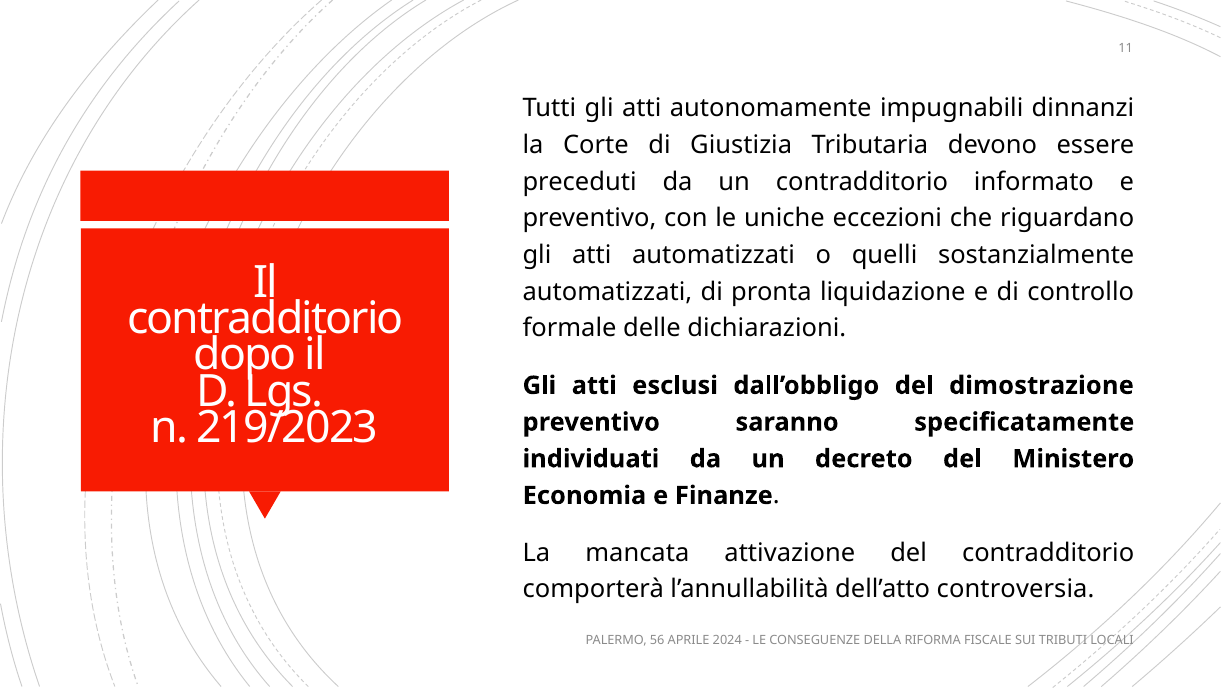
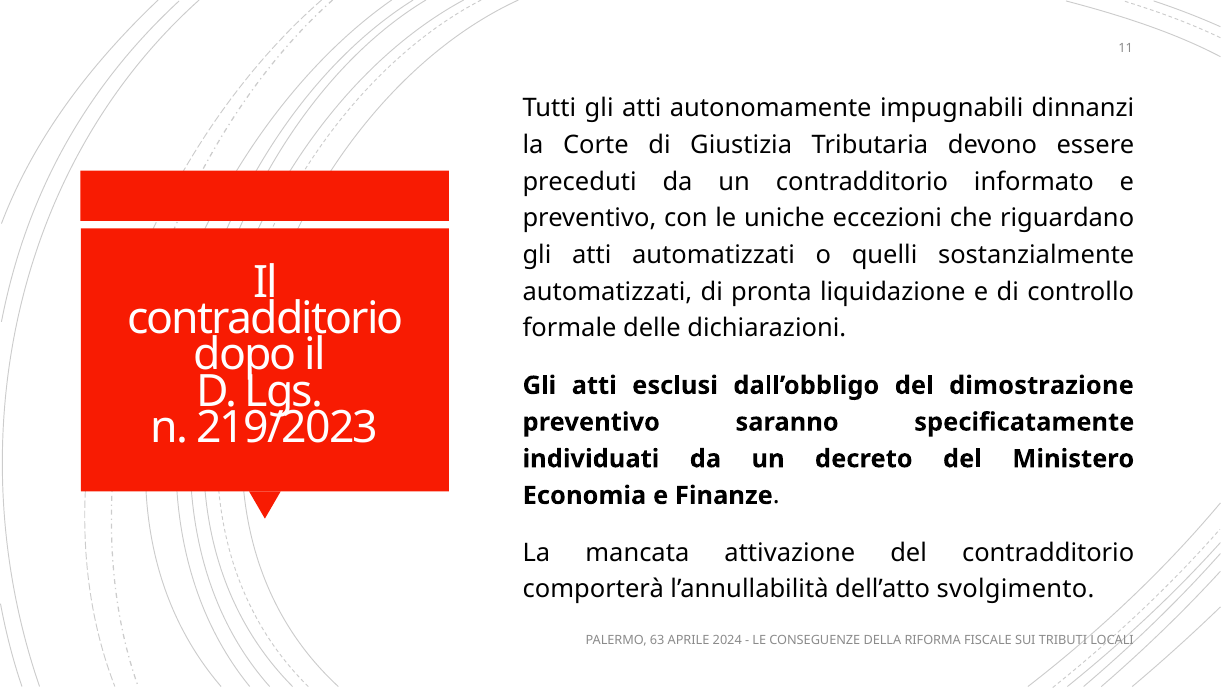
controversia: controversia -> svolgimento
56: 56 -> 63
